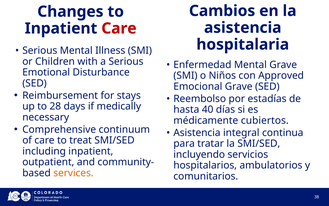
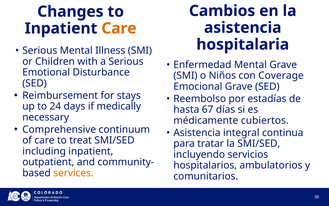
Care at (119, 28) colour: red -> orange
Approved: Approved -> Coverage
28: 28 -> 24
40: 40 -> 67
